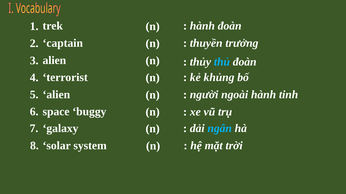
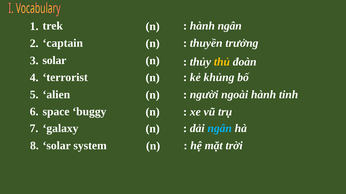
hành đoàn: đoàn -> ngân
alien at (54, 60): alien -> solar
thủ colour: light blue -> yellow
